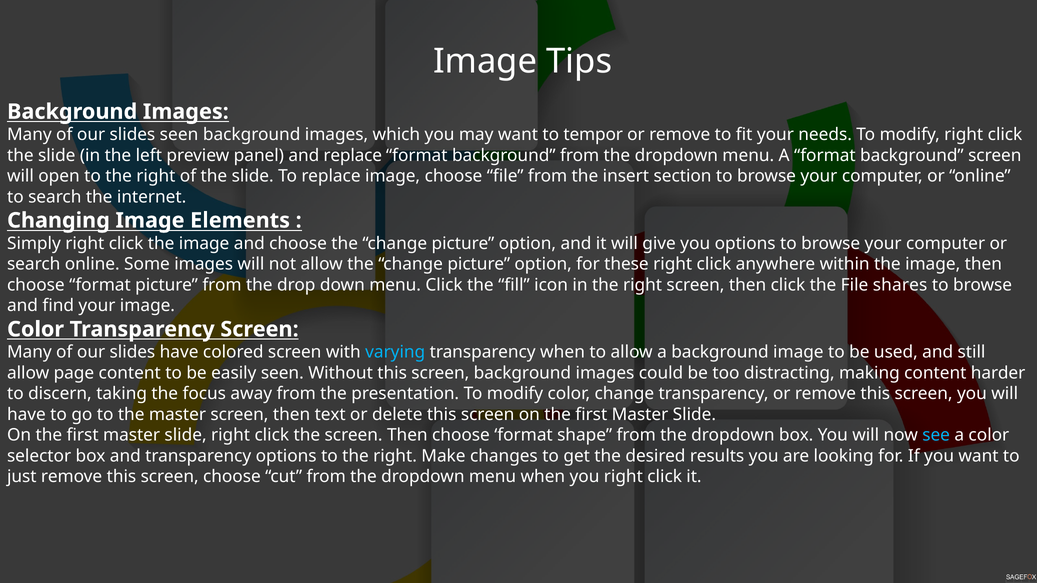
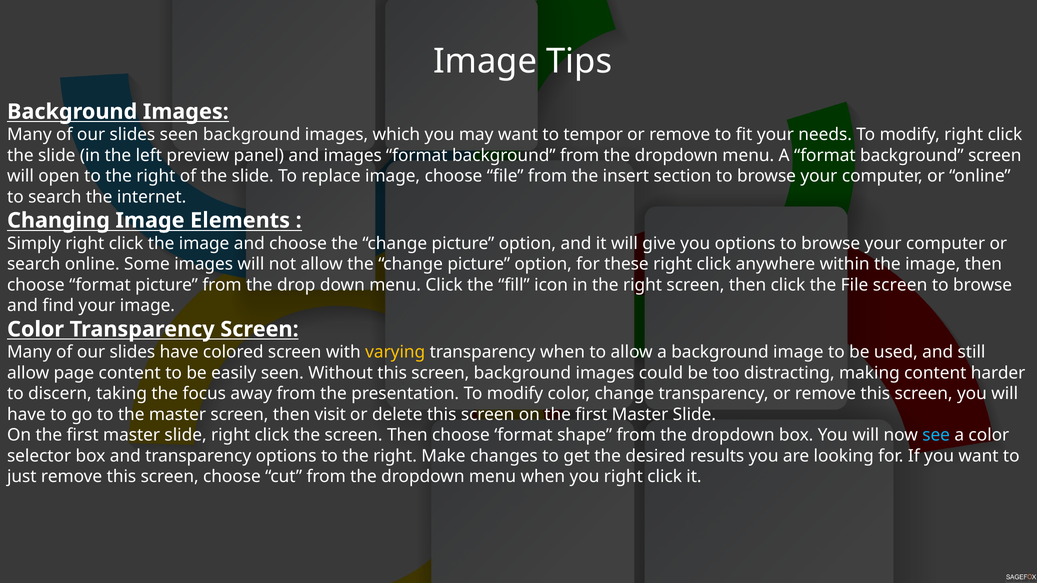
and replace: replace -> images
File shares: shares -> screen
varying colour: light blue -> yellow
text: text -> visit
